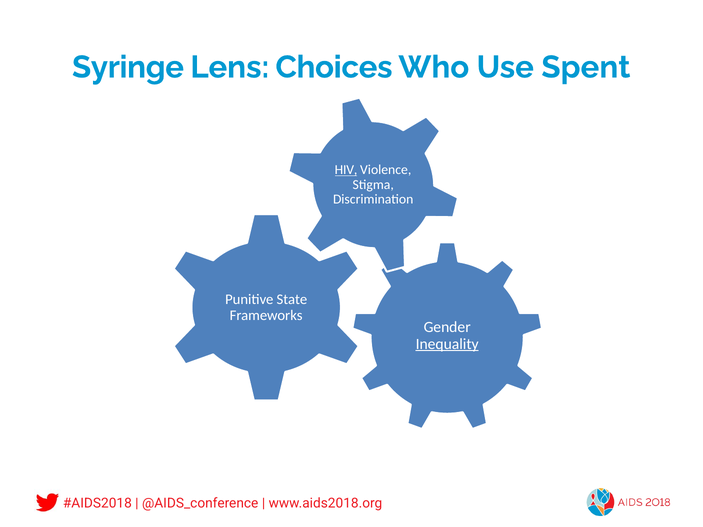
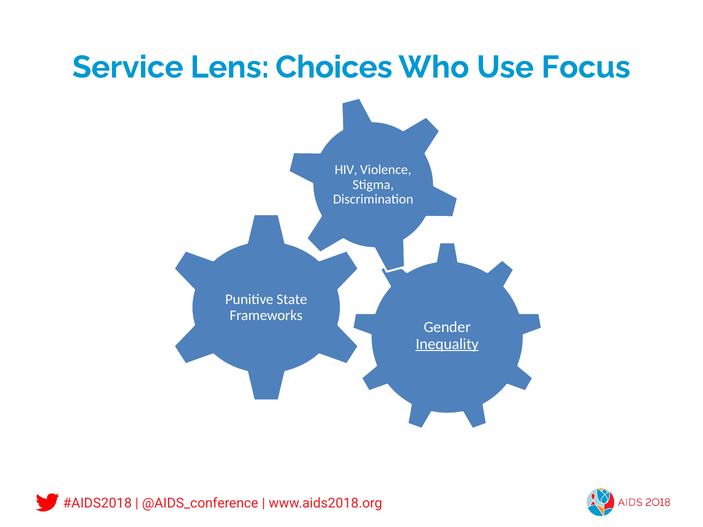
Syringe: Syringe -> Service
Spent: Spent -> Focus
HIV underline: present -> none
